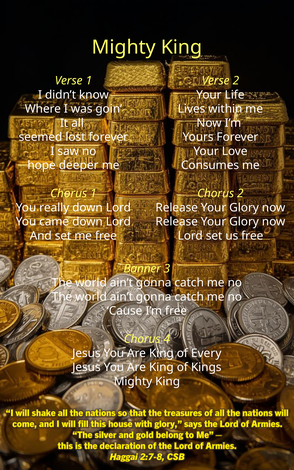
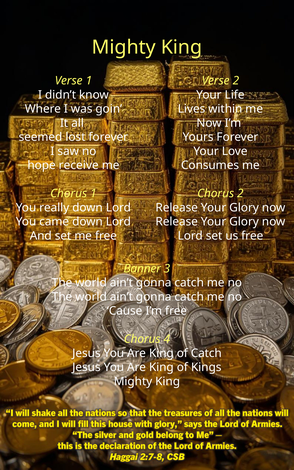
deeper: deeper -> receive
of Every: Every -> Catch
